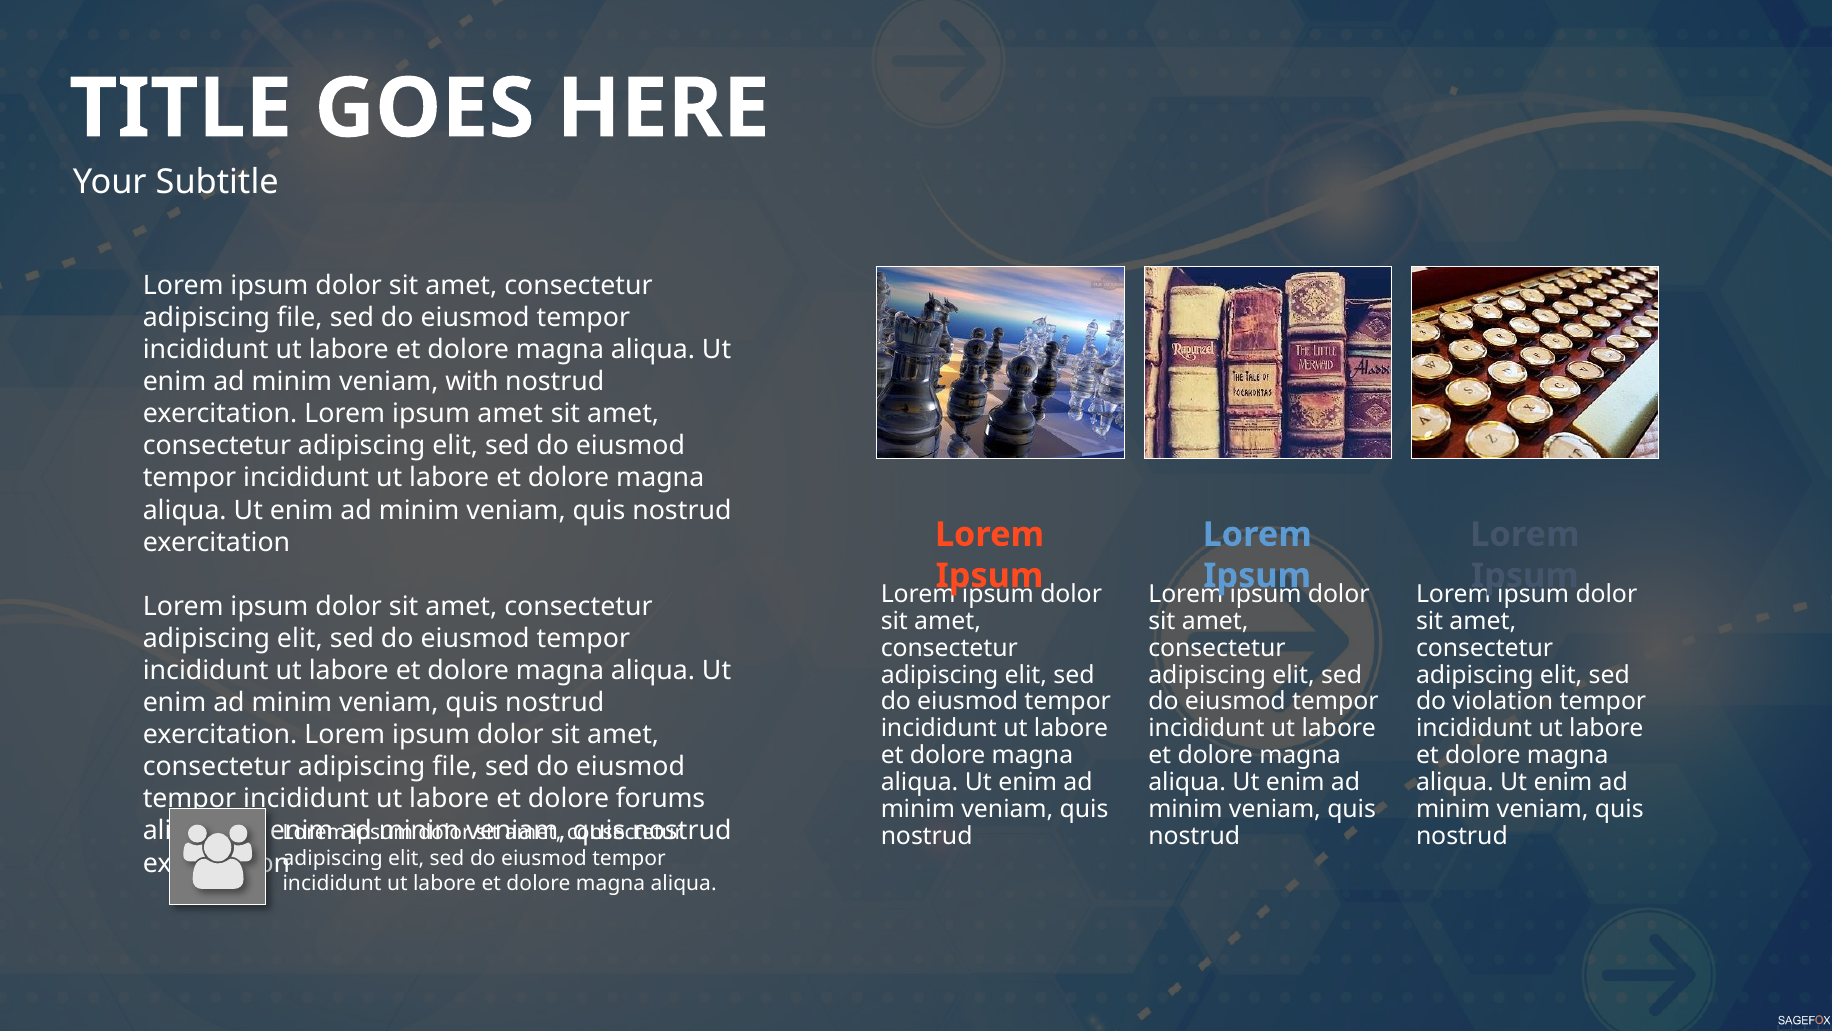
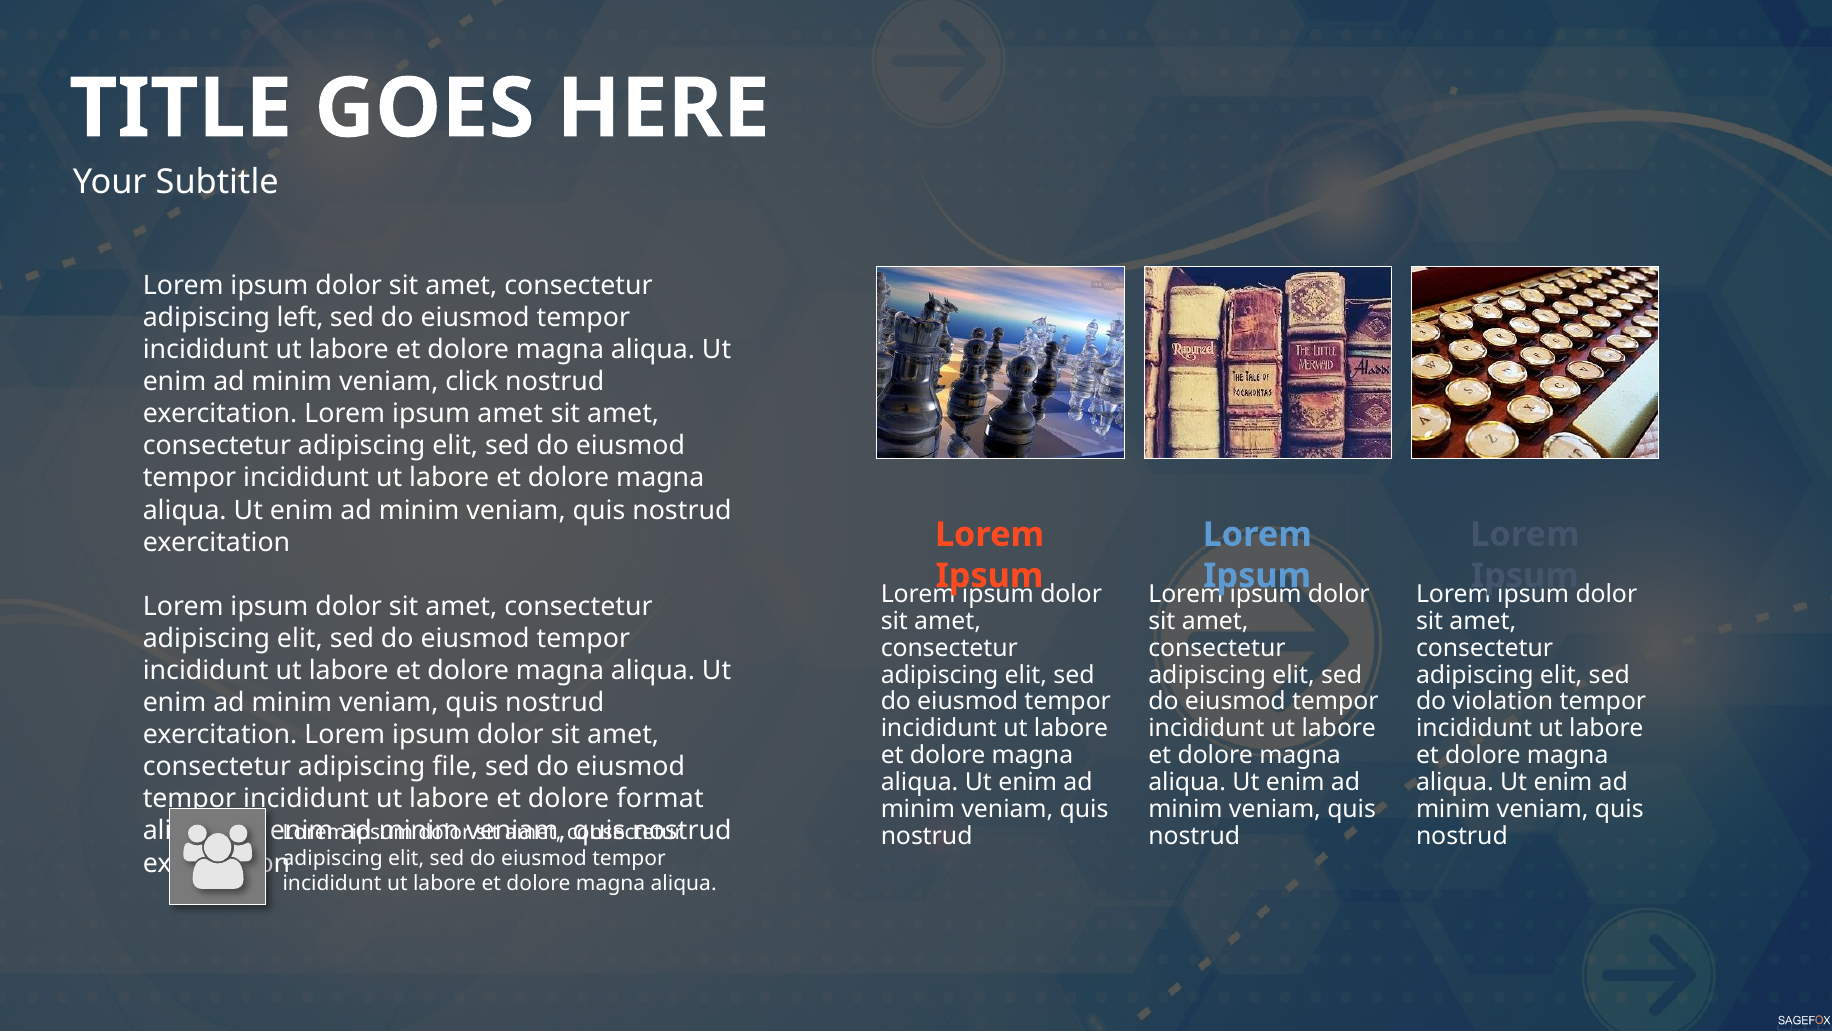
file at (300, 317): file -> left
with: with -> click
forums: forums -> format
